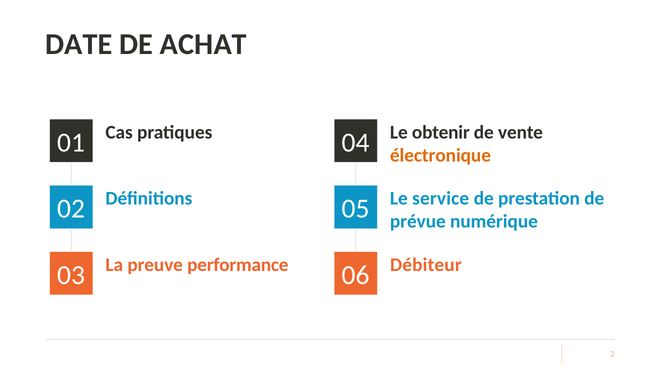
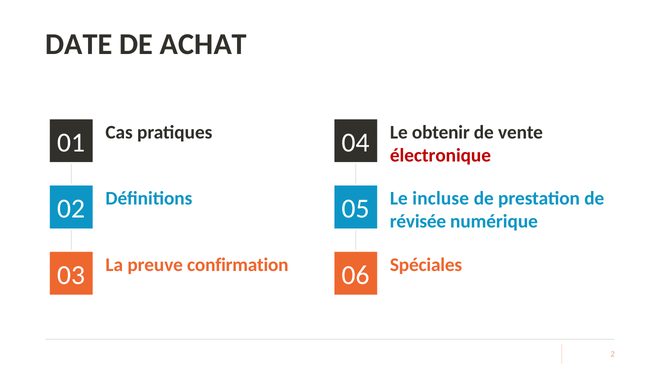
électronique colour: orange -> red
service: service -> incluse
prévue: prévue -> révisée
performance: performance -> confirmation
Débiteur: Débiteur -> Spéciales
